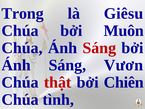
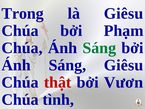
Muôn: Muôn -> Phạm
Sáng at (99, 48) colour: red -> green
Sáng Vươn: Vươn -> Giêsu
Chiên: Chiên -> Vươn
